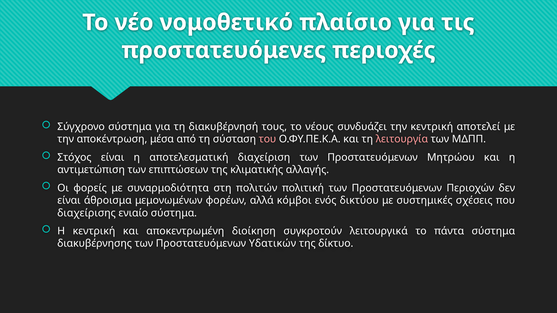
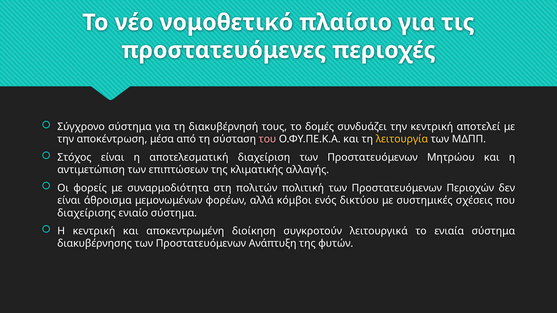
νέους: νέους -> δομές
λειτουργία colour: pink -> yellow
πάντα: πάντα -> ενιαία
Υδατικών: Υδατικών -> Ανάπτυξη
δίκτυο: δίκτυο -> φυτών
